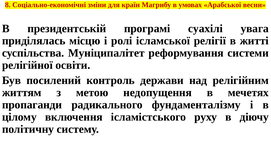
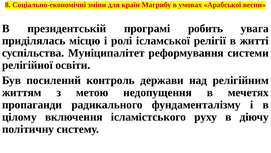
суахілі: суахілі -> робить
